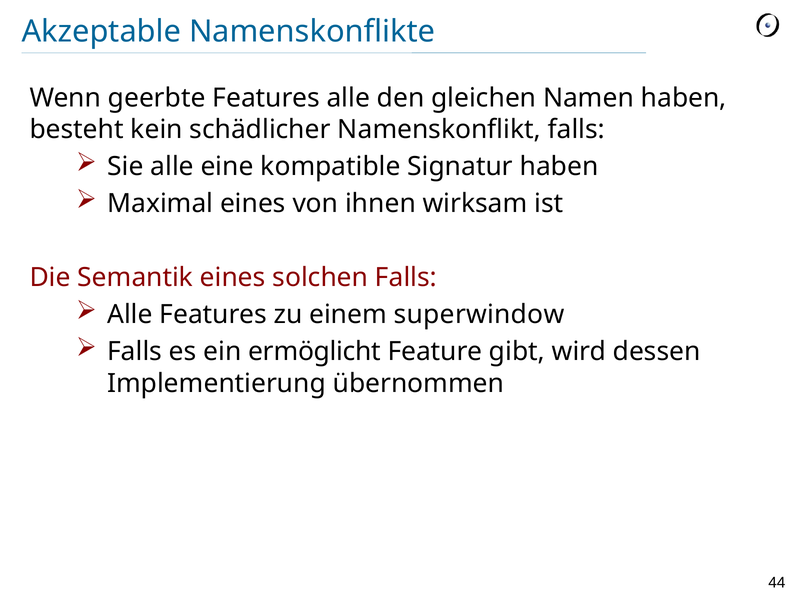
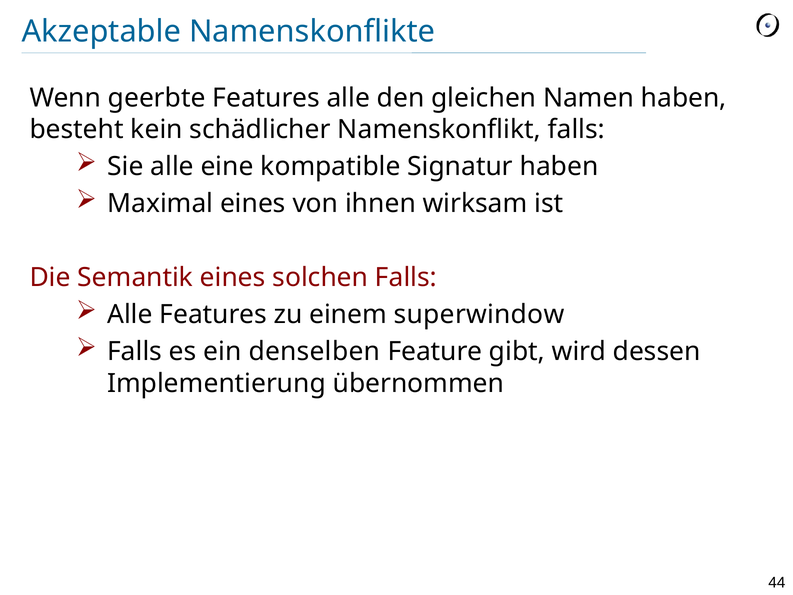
ermöglicht: ermöglicht -> denselben
